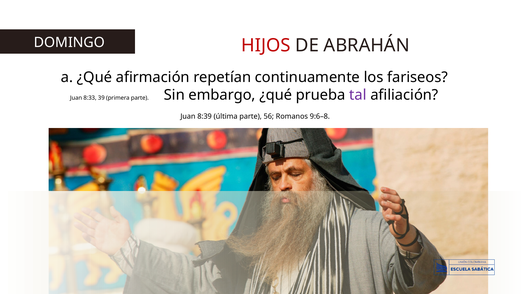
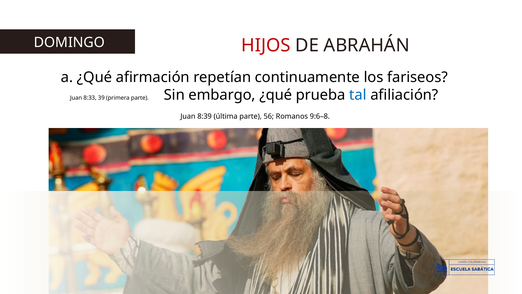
tal colour: purple -> blue
